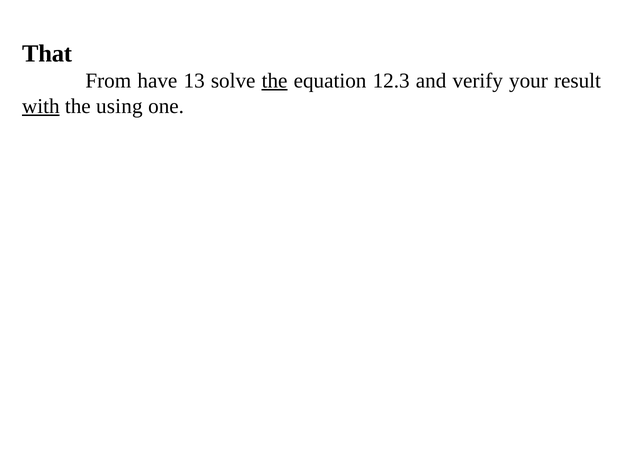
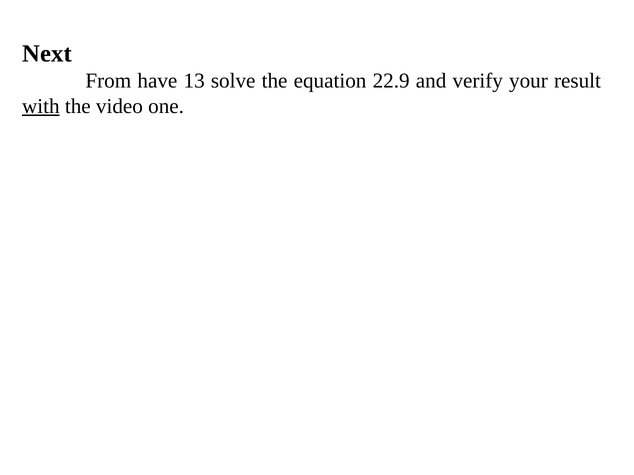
That: That -> Next
the at (275, 81) underline: present -> none
12.3: 12.3 -> 22.9
using: using -> video
